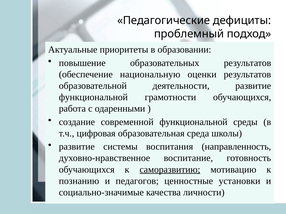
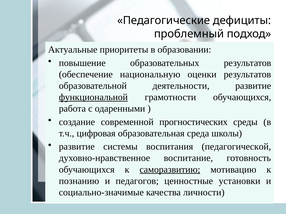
функциональной at (93, 97) underline: none -> present
современной функциональной: функциональной -> прогностических
направленность: направленность -> педагогической
